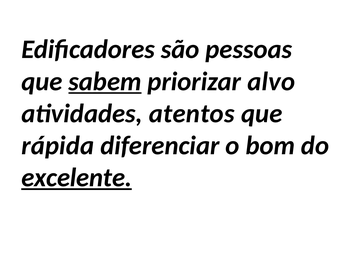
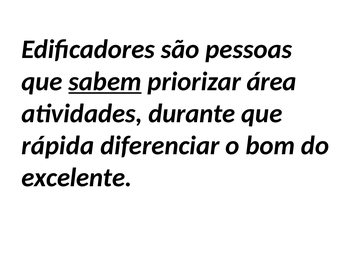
alvo: alvo -> área
atentos: atentos -> durante
excelente underline: present -> none
